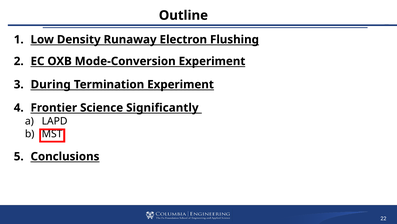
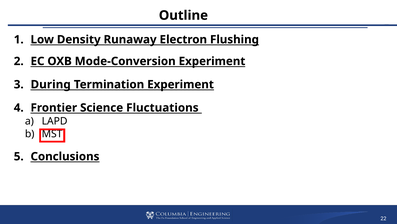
Significantly: Significantly -> Fluctuations
